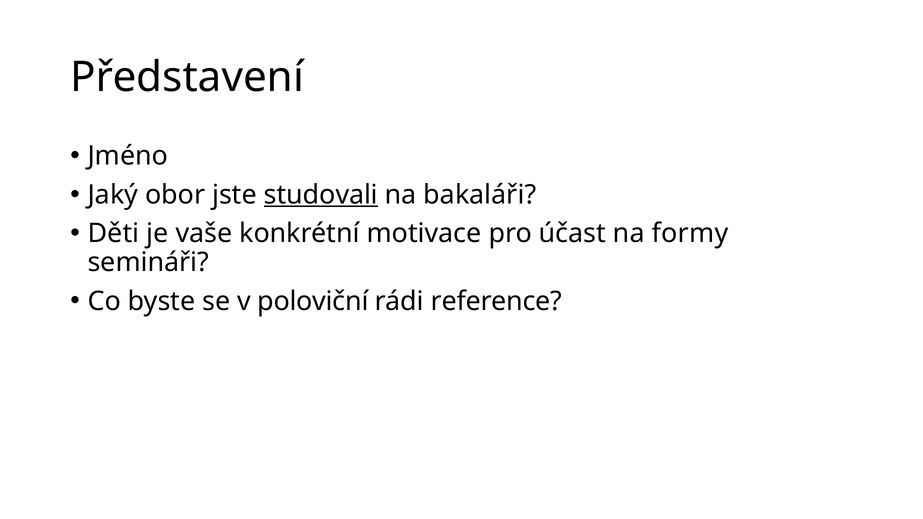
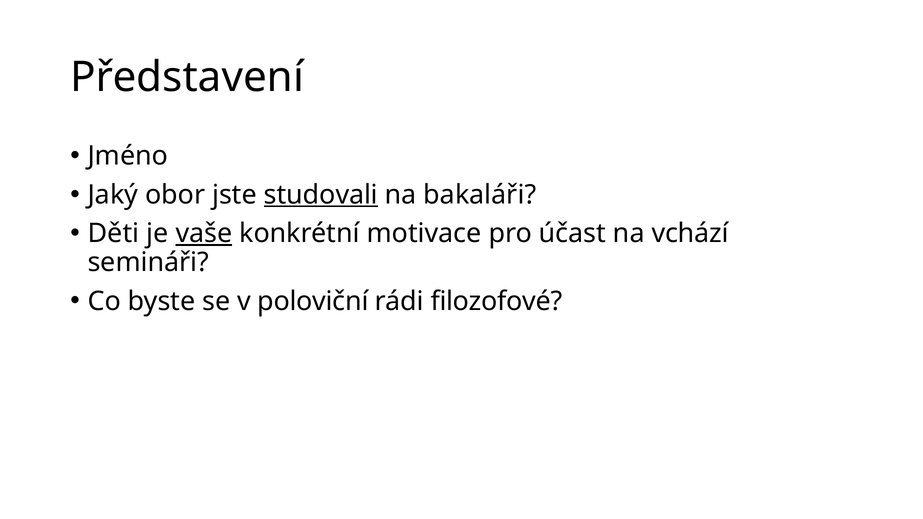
vaše underline: none -> present
formy: formy -> vchází
reference: reference -> filozofové
